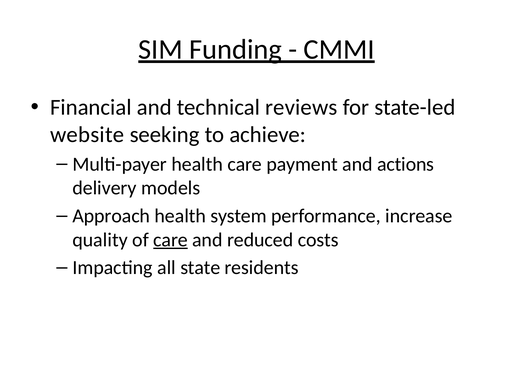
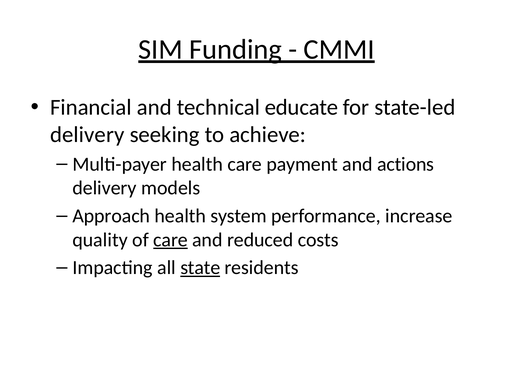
reviews: reviews -> educate
website at (87, 135): website -> delivery
state underline: none -> present
